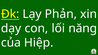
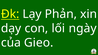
năng: năng -> ngày
Hiệp: Hiệp -> Gieo
